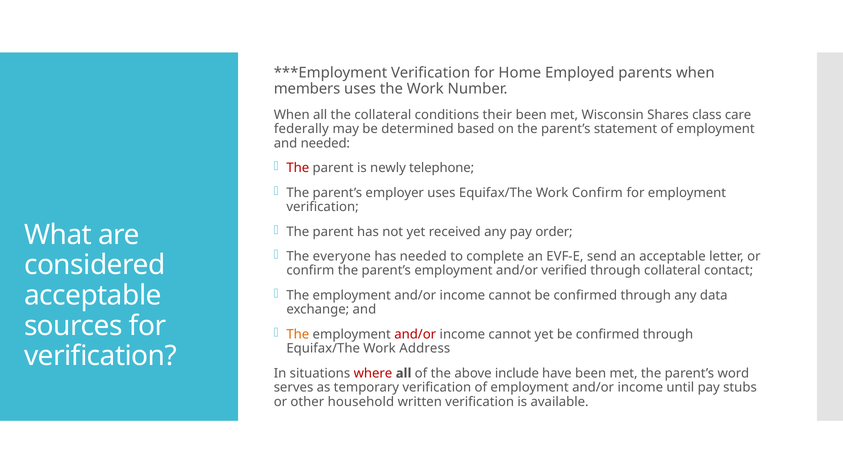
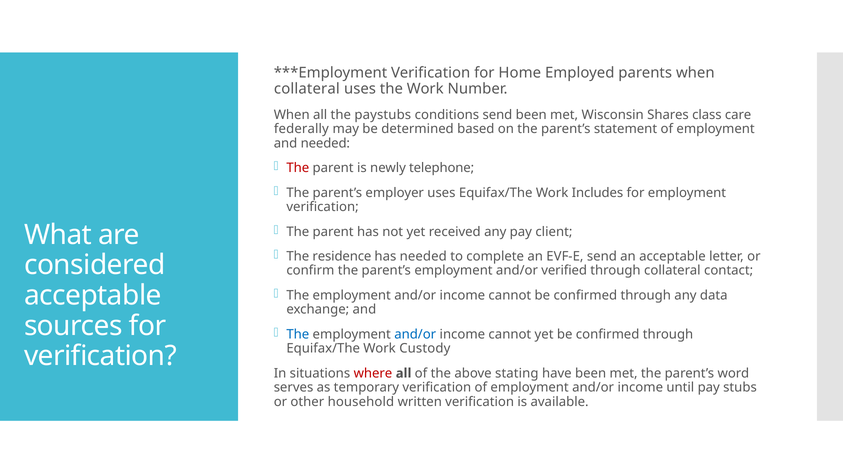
members at (307, 89): members -> collateral
the collateral: collateral -> paystubs
conditions their: their -> send
Work Confirm: Confirm -> Includes
order: order -> client
everyone: everyone -> residence
The at (298, 335) colour: orange -> blue
and/or at (415, 335) colour: red -> blue
Address: Address -> Custody
include: include -> stating
